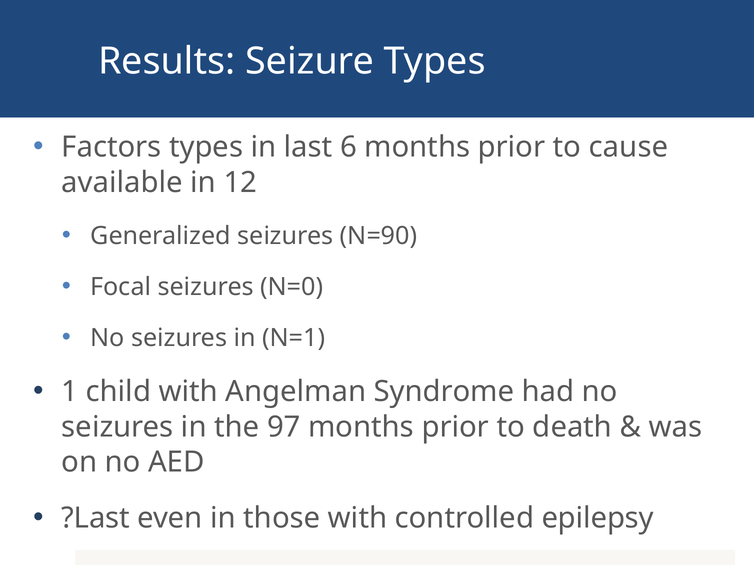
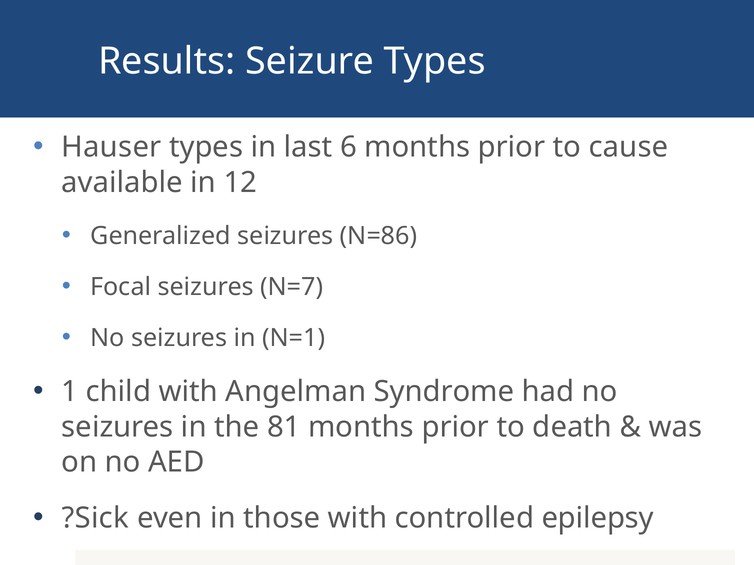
Factors: Factors -> Hauser
N=90: N=90 -> N=86
N=0: N=0 -> N=7
97: 97 -> 81
?Last: ?Last -> ?Sick
